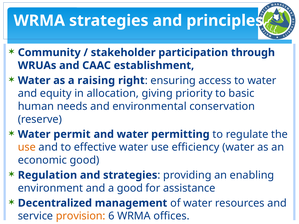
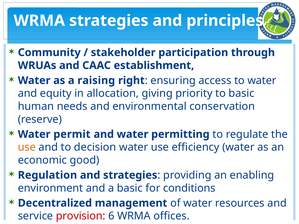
effective: effective -> decision
a good: good -> basic
assistance: assistance -> conditions
provision colour: orange -> red
